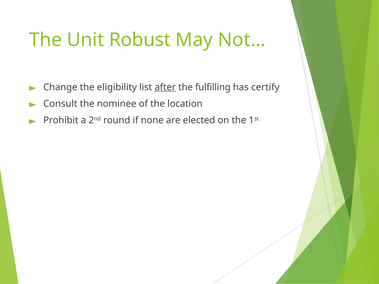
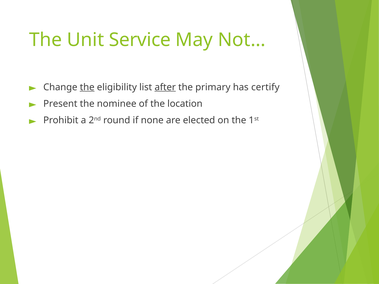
Robust: Robust -> Service
the at (87, 87) underline: none -> present
fulfilling: fulfilling -> primary
Consult: Consult -> Present
